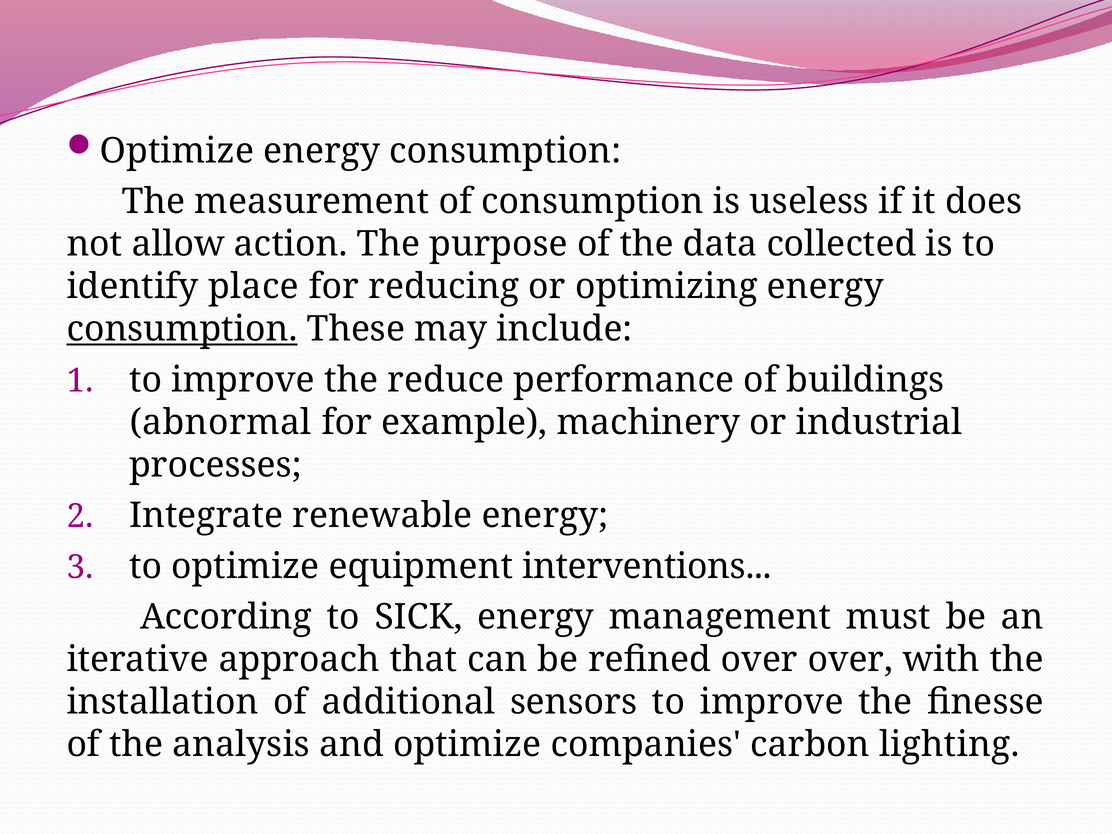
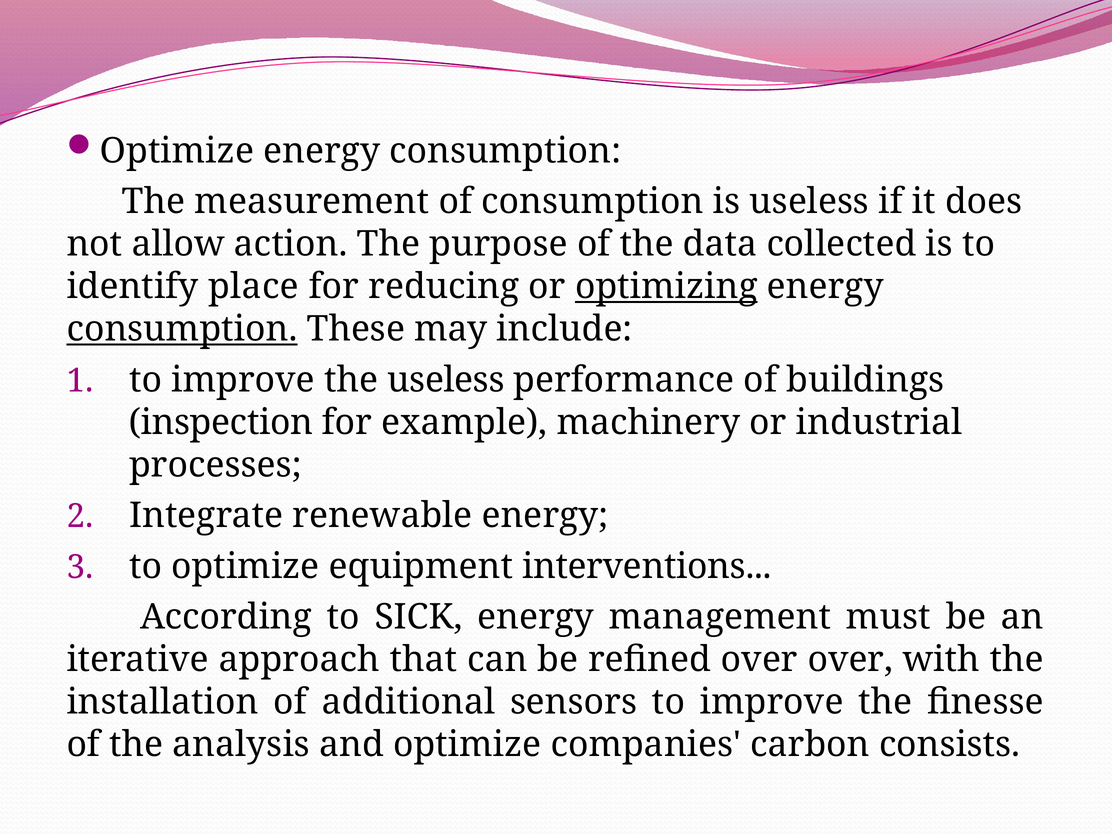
optimizing underline: none -> present
the reduce: reduce -> useless
abnormal: abnormal -> inspection
lighting: lighting -> consists
